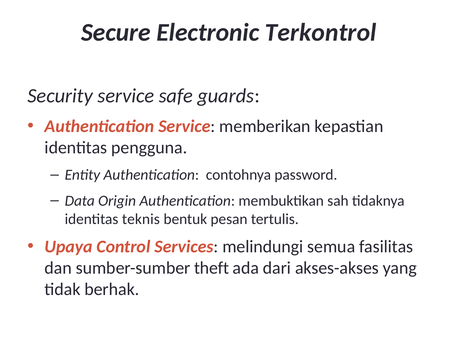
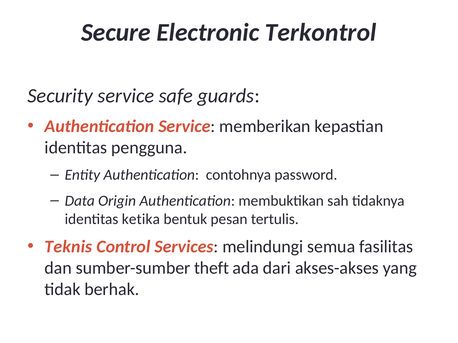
teknis: teknis -> ketika
Upaya: Upaya -> Teknis
